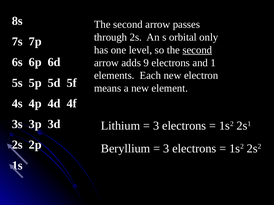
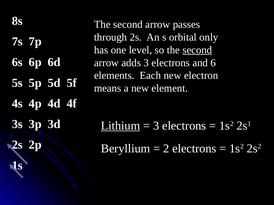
adds 9: 9 -> 3
1: 1 -> 6
Lithium underline: none -> present
3 at (166, 149): 3 -> 2
